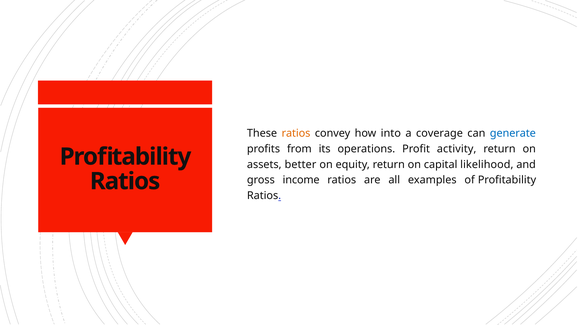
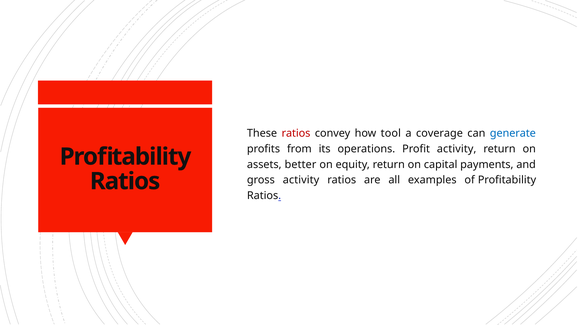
ratios at (296, 133) colour: orange -> red
into: into -> tool
likelihood: likelihood -> payments
gross income: income -> activity
